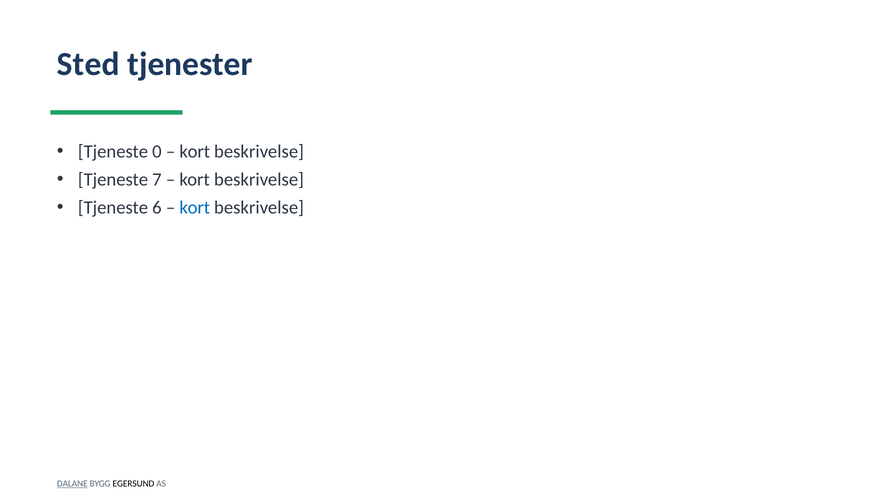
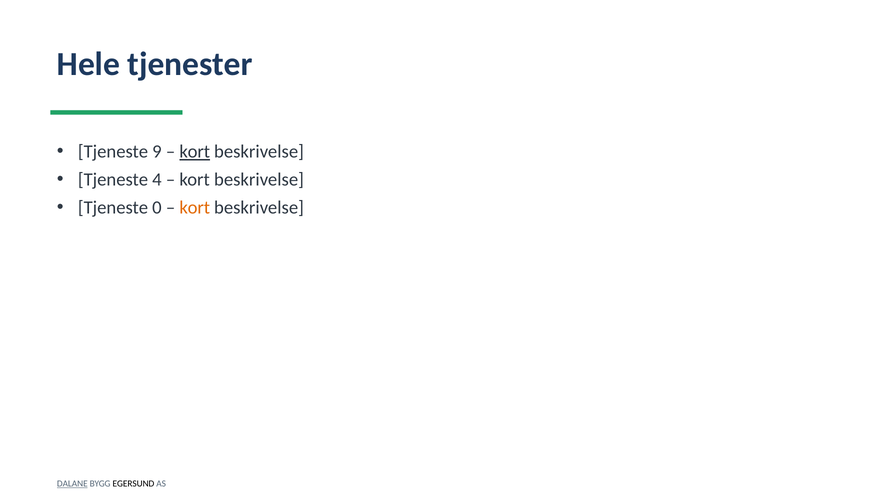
Sted: Sted -> Hele
0: 0 -> 9
kort at (195, 152) underline: none -> present
7: 7 -> 4
6: 6 -> 0
kort at (195, 208) colour: blue -> orange
